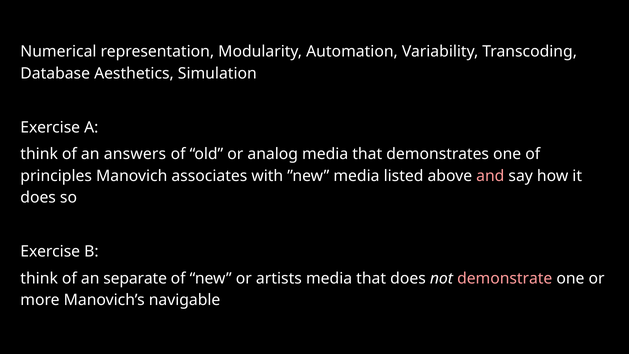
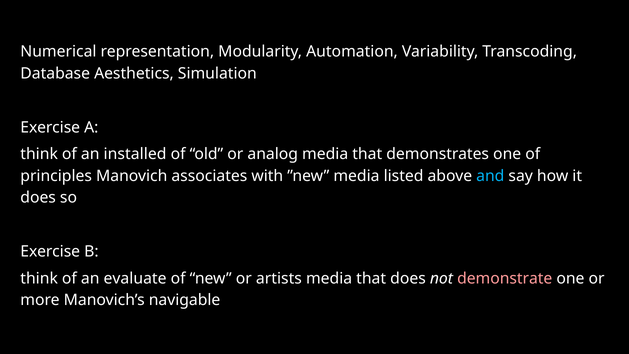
answers: answers -> installed
and colour: pink -> light blue
separate: separate -> evaluate
